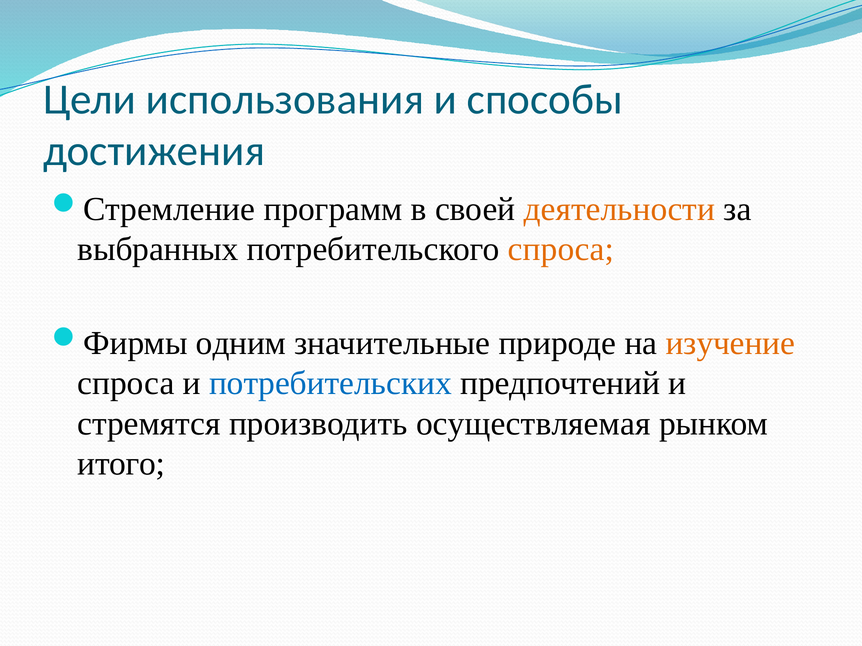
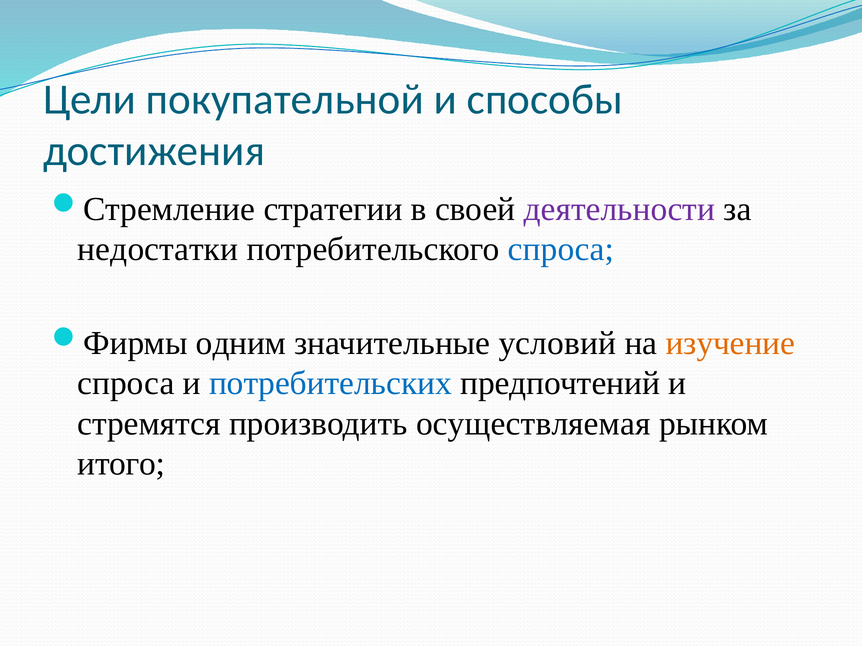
использования: использования -> покупательной
программ: программ -> стратегии
деятельности colour: orange -> purple
выбранных: выбранных -> недостатки
спроса at (561, 249) colour: orange -> blue
природе: природе -> условий
